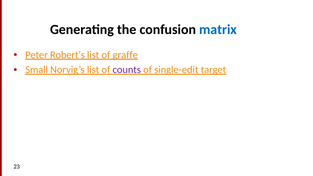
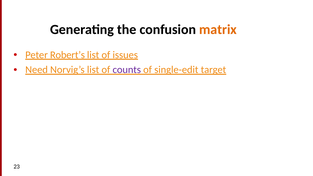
matrix colour: blue -> orange
graffe: graffe -> issues
Small: Small -> Need
